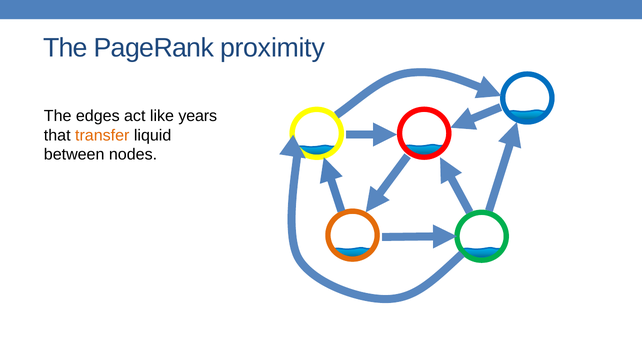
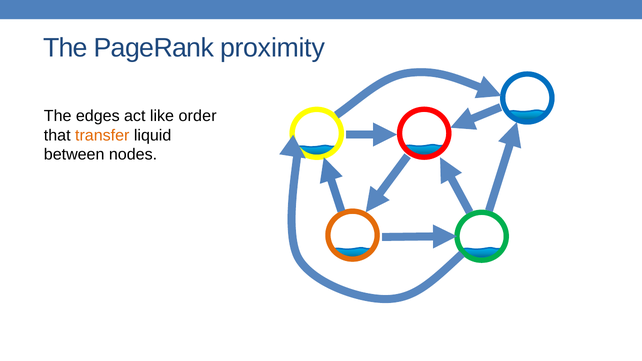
years: years -> order
